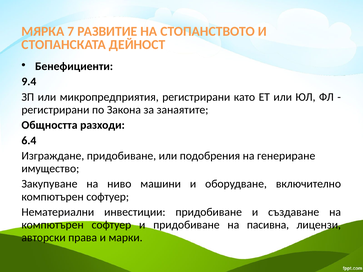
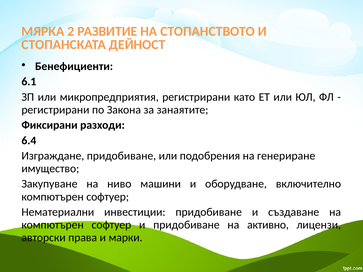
7: 7 -> 2
9.4: 9.4 -> 6.1
Общността: Общността -> Фиксирани
пасивна: пасивна -> активно
